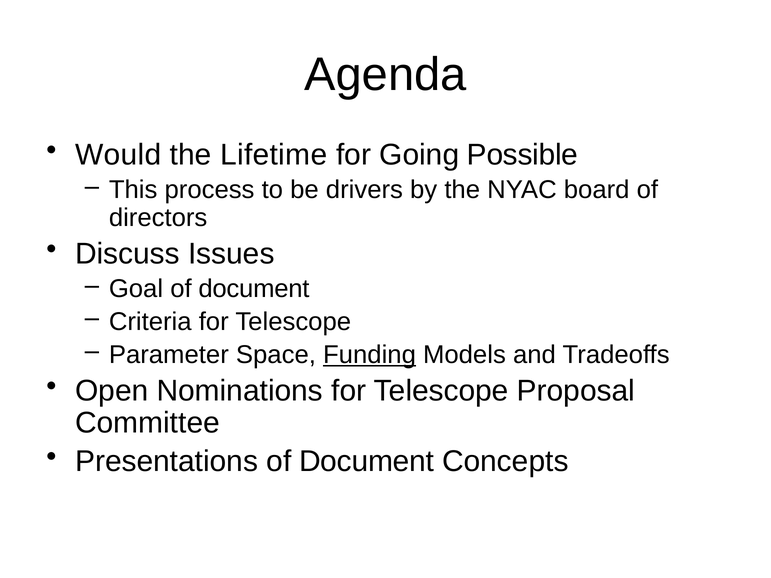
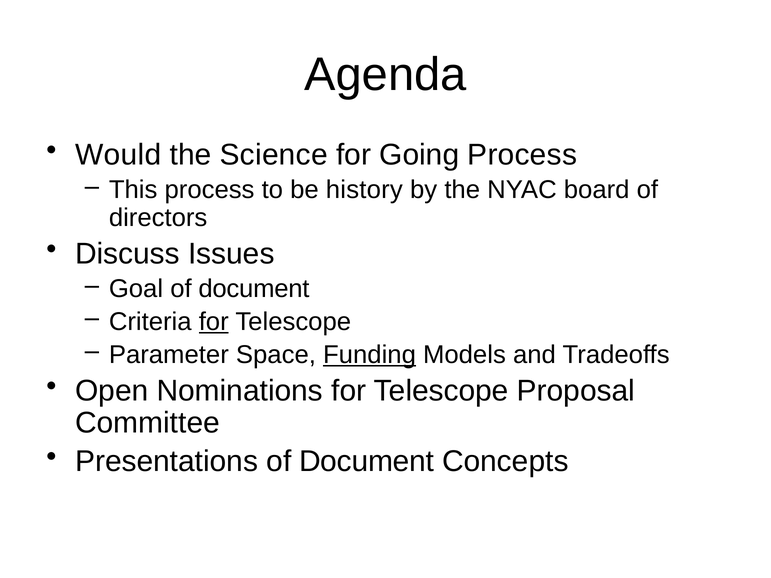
Lifetime: Lifetime -> Science
Going Possible: Possible -> Process
drivers: drivers -> history
for at (214, 322) underline: none -> present
